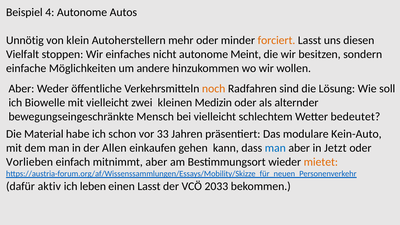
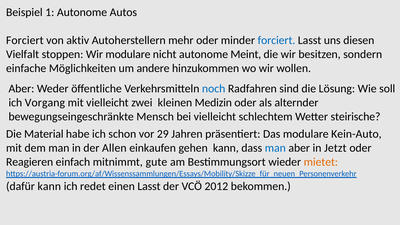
4: 4 -> 1
Unnötig at (25, 40): Unnötig -> Forciert
klein: klein -> aktiv
forciert at (276, 40) colour: orange -> blue
Wir einfaches: einfaches -> modulare
noch colour: orange -> blue
Biowelle: Biowelle -> Vorgang
bedeutet: bedeutet -> steirische
33: 33 -> 29
Vorlieben: Vorlieben -> Reagieren
mitnimmt aber: aber -> gute
dafür aktiv: aktiv -> kann
leben: leben -> redet
2033: 2033 -> 2012
